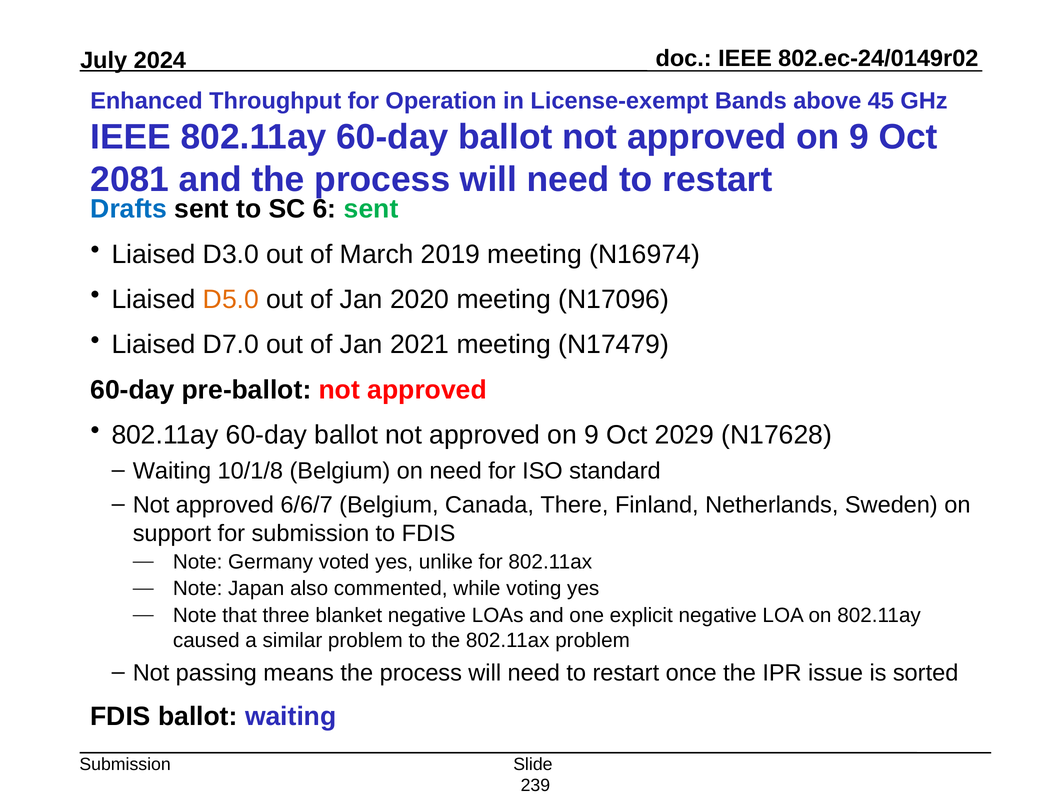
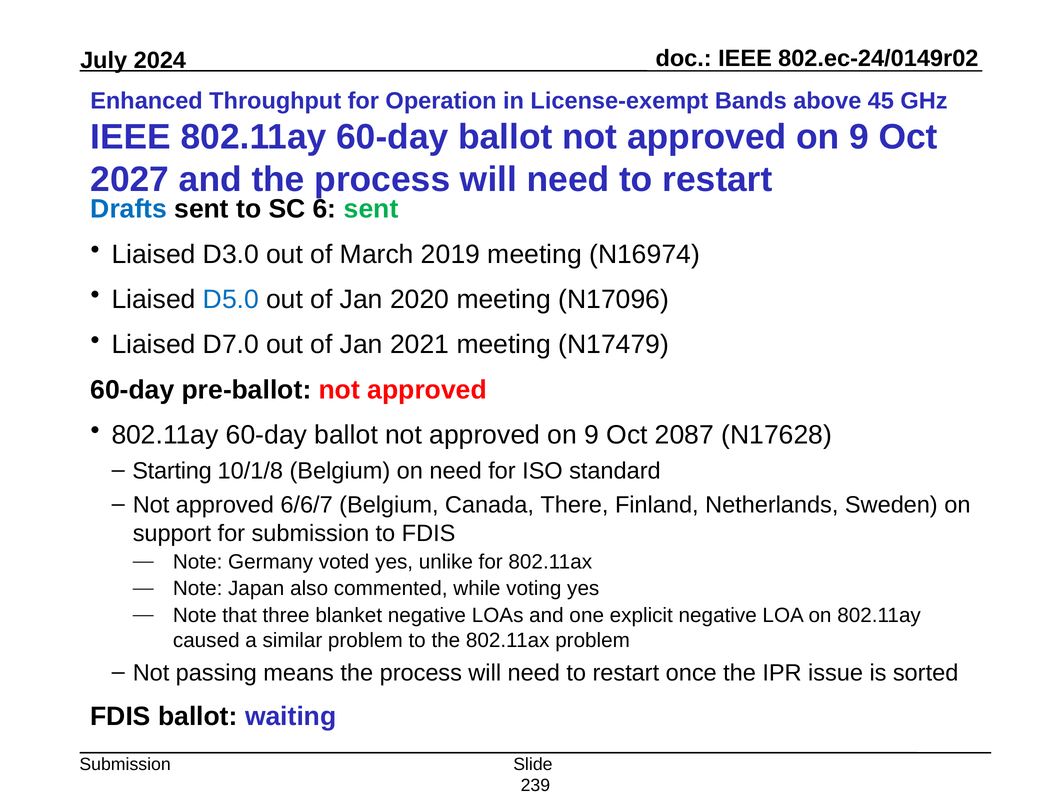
2081: 2081 -> 2027
D5.0 colour: orange -> blue
2029: 2029 -> 2087
Waiting at (172, 471): Waiting -> Starting
